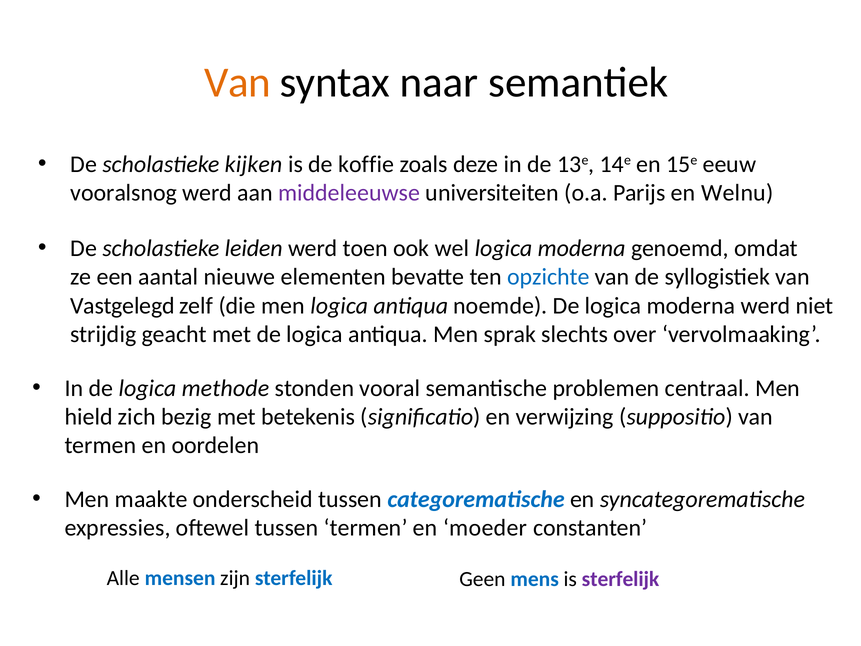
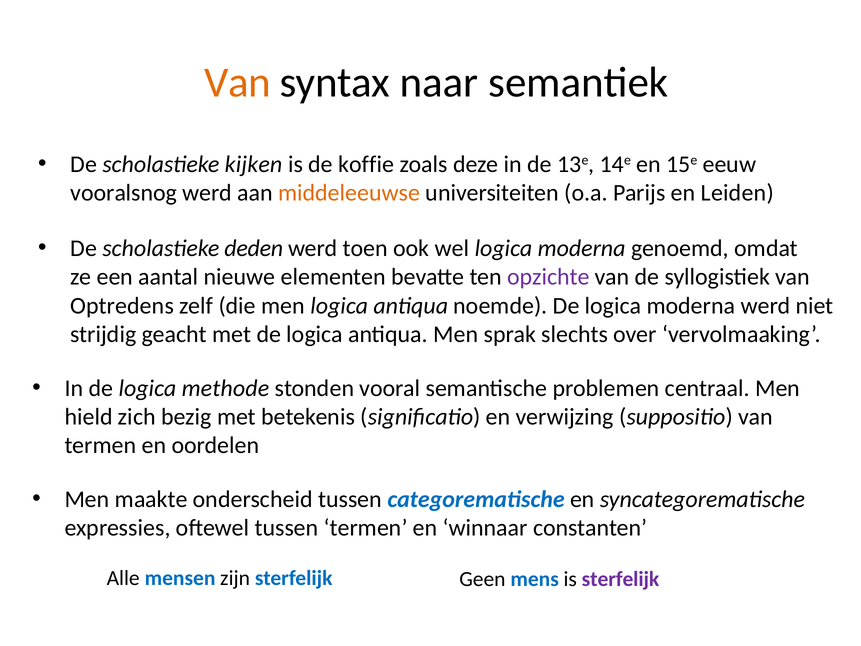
middeleeuwse colour: purple -> orange
Welnu: Welnu -> Leiden
leiden: leiden -> deden
opzichte colour: blue -> purple
Vastgelegd: Vastgelegd -> Optredens
moeder: moeder -> winnaar
